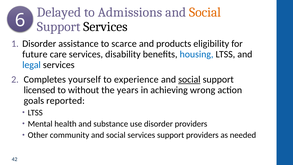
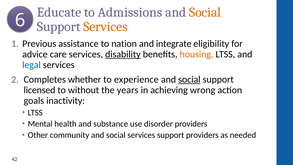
Delayed: Delayed -> Educate
Services at (105, 27) colour: black -> orange
Disorder at (39, 44): Disorder -> Previous
scarce: scarce -> nation
products: products -> integrate
future: future -> advice
disability underline: none -> present
housing colour: blue -> orange
yourself: yourself -> whether
reported: reported -> inactivity
